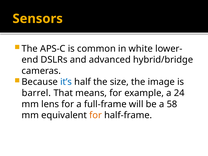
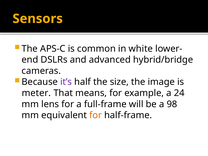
it’s colour: blue -> purple
barrel: barrel -> meter
58: 58 -> 98
